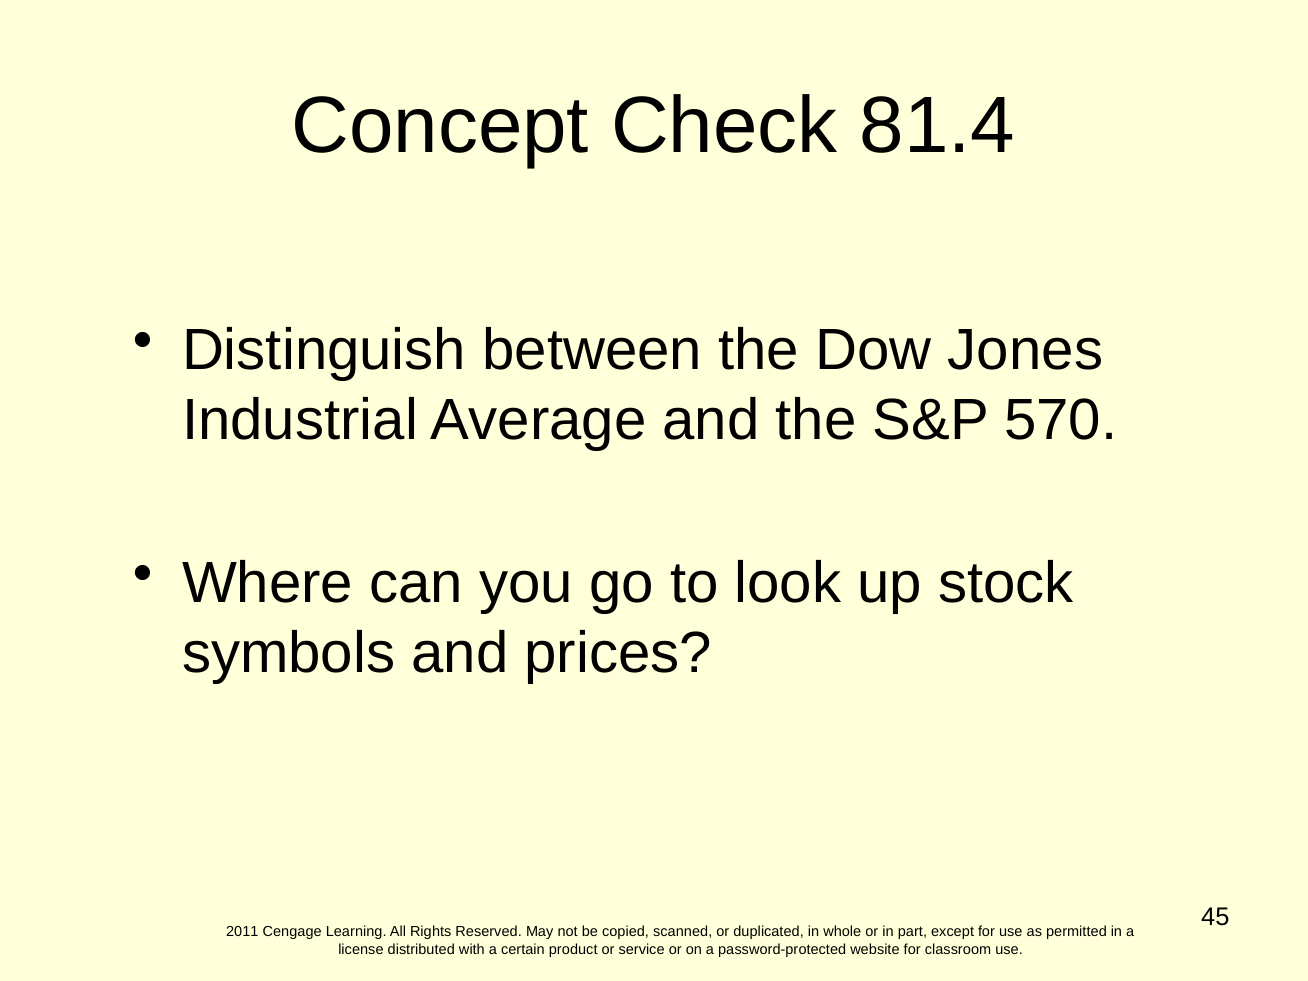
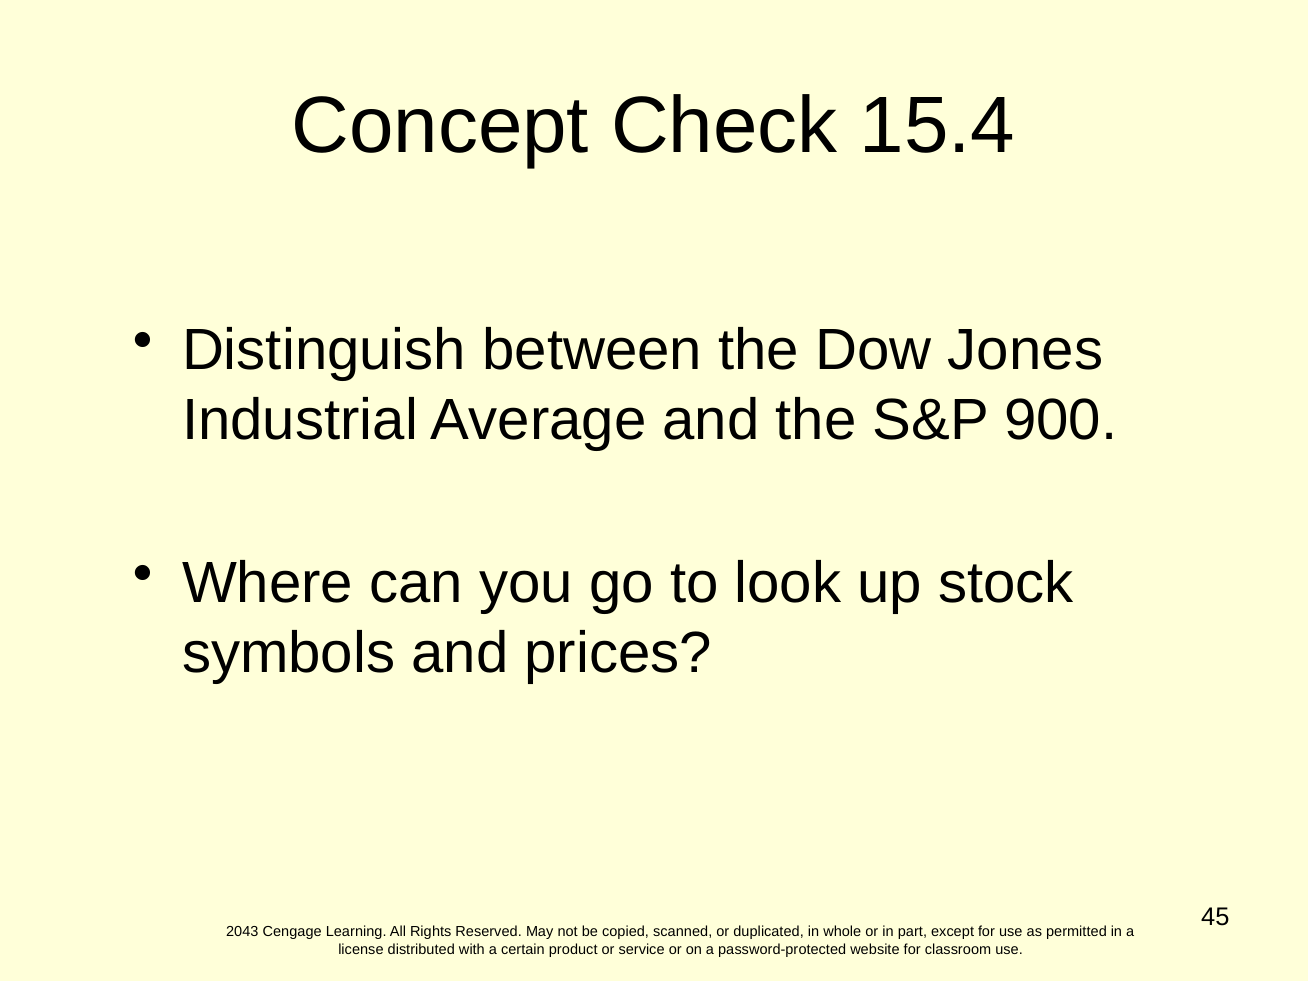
81.4: 81.4 -> 15.4
570: 570 -> 900
2011: 2011 -> 2043
